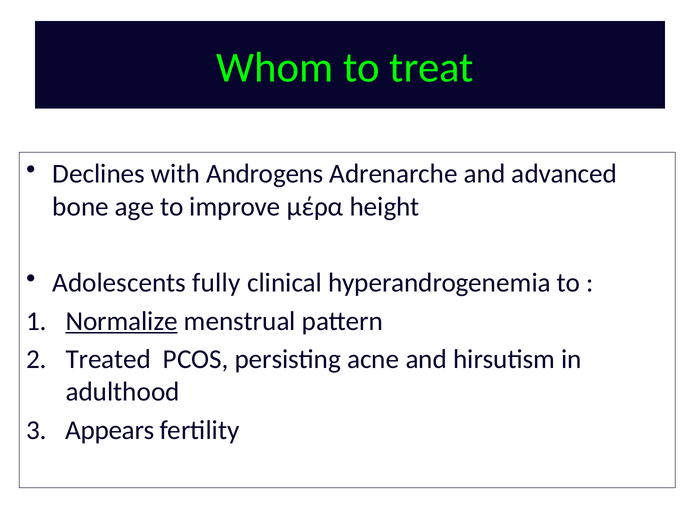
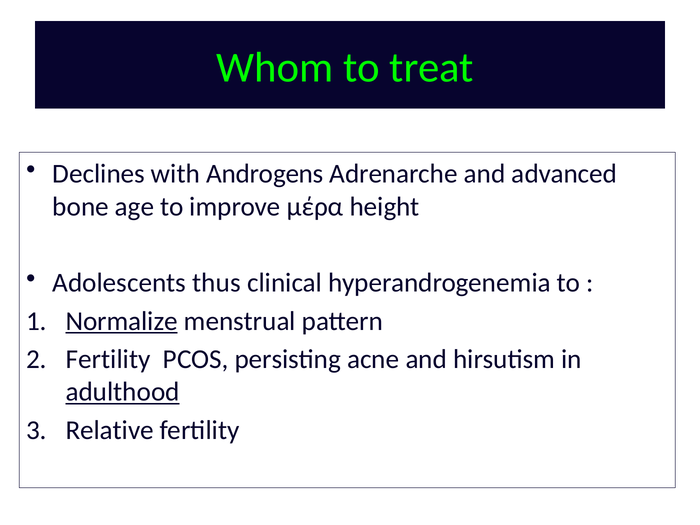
fully: fully -> thus
Treated at (108, 359): Treated -> Fertility
adulthood underline: none -> present
Appears: Appears -> Relative
